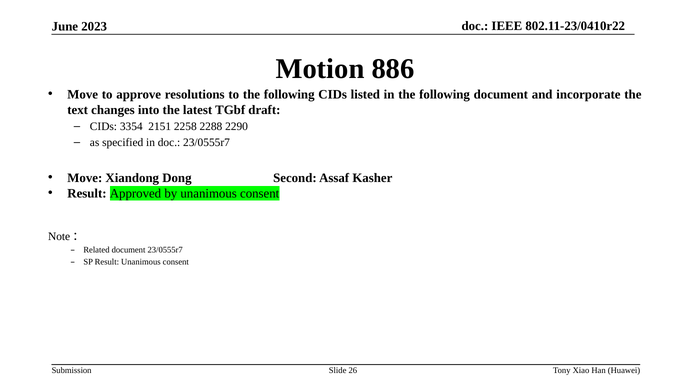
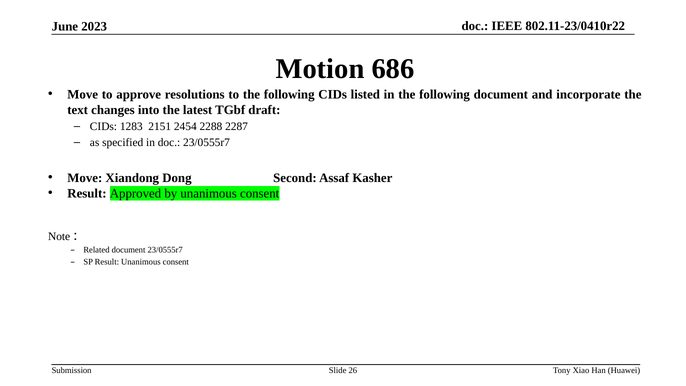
886: 886 -> 686
3354: 3354 -> 1283
2258: 2258 -> 2454
2290: 2290 -> 2287
